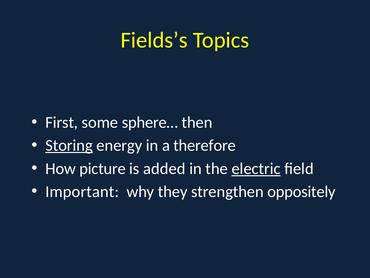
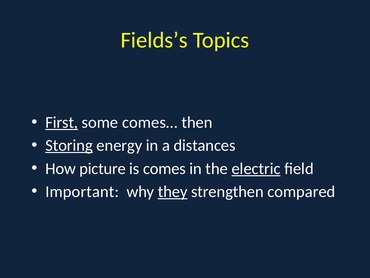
First underline: none -> present
sphere…: sphere… -> comes…
therefore: therefore -> distances
added: added -> comes
they underline: none -> present
oppositely: oppositely -> compared
